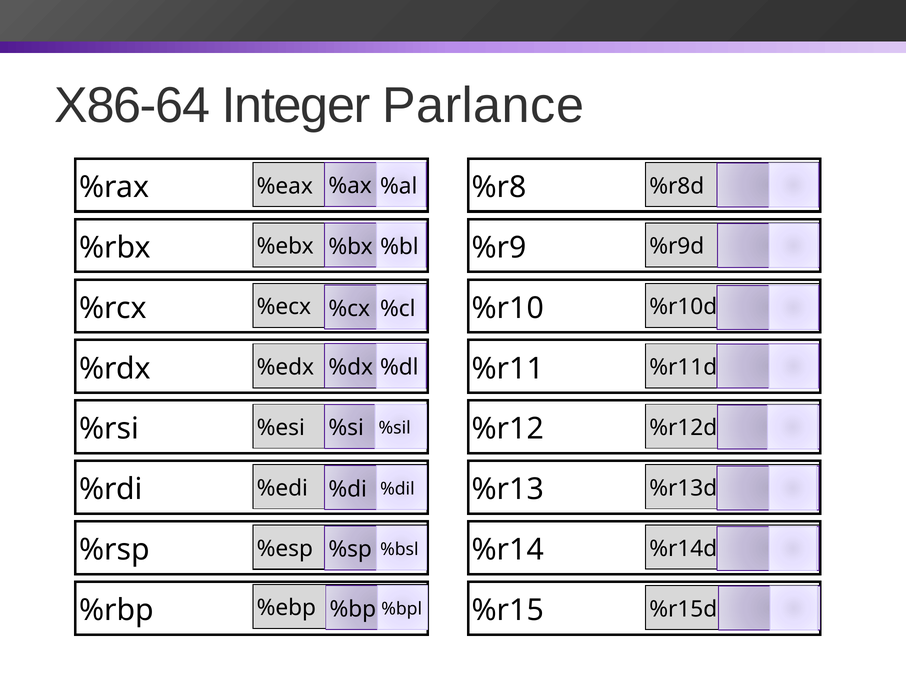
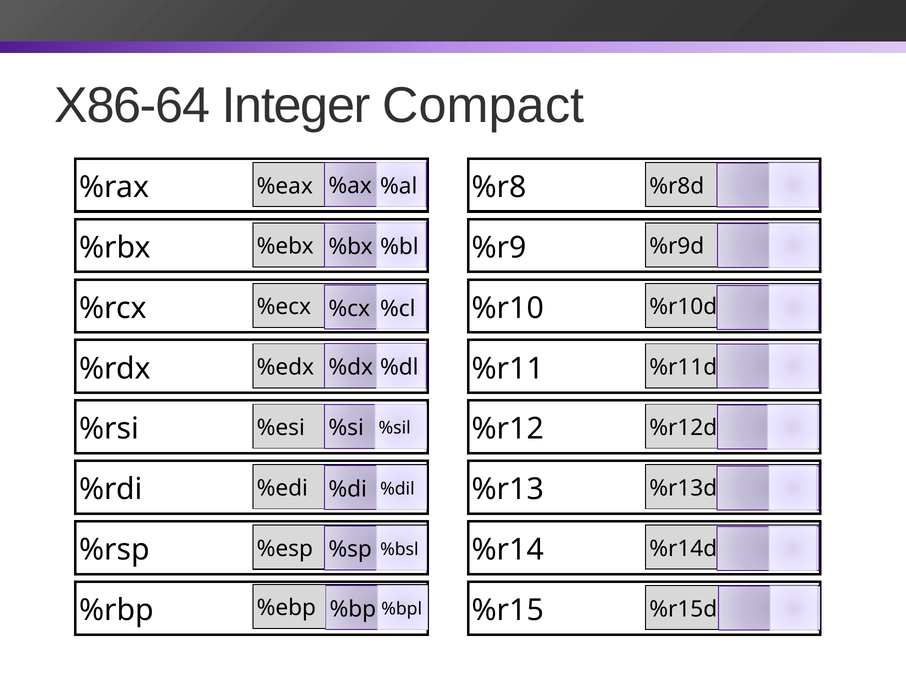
Parlance: Parlance -> Compact
